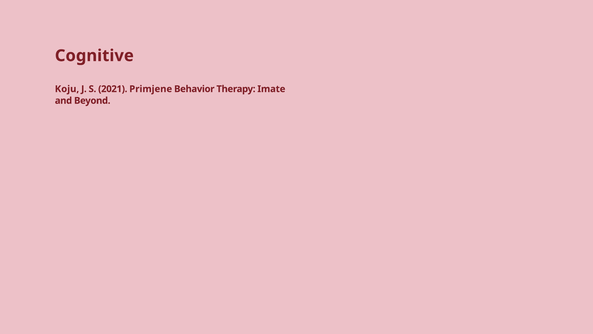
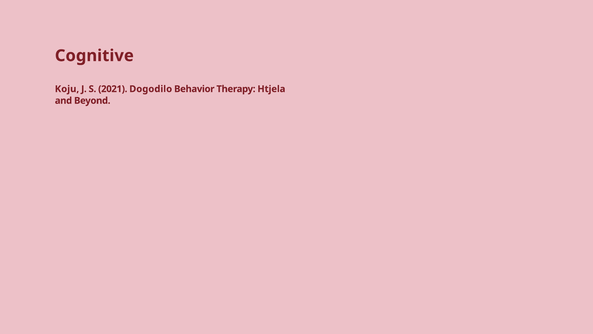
Primjene: Primjene -> Dogodilo
Imate: Imate -> Htjela
